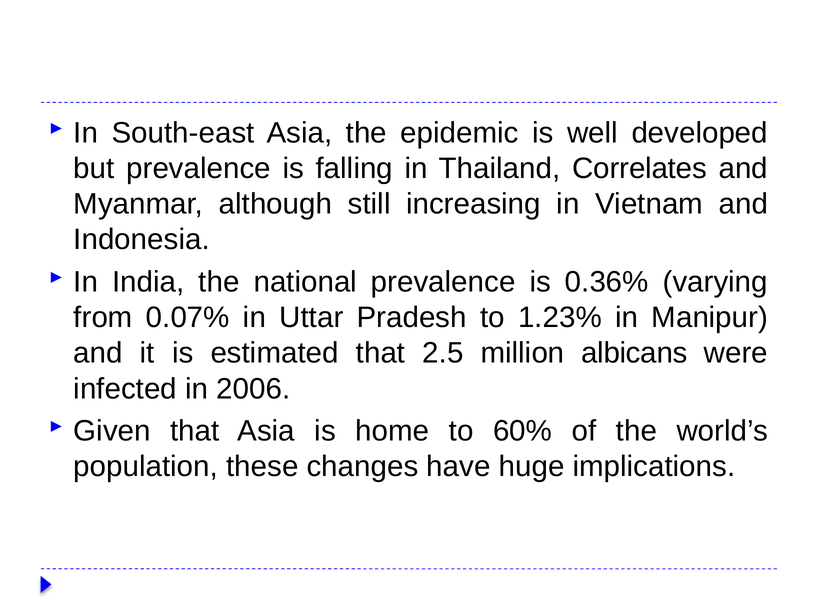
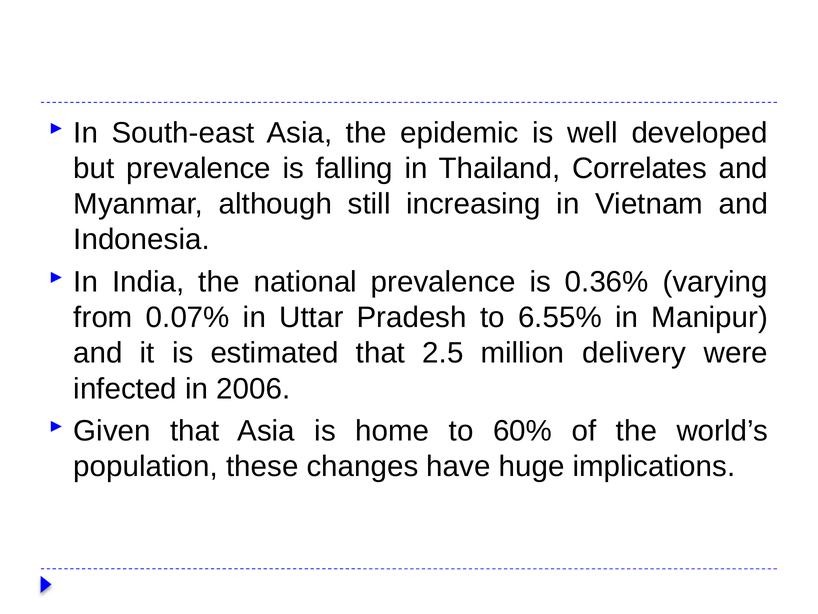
1.23%: 1.23% -> 6.55%
albicans: albicans -> delivery
